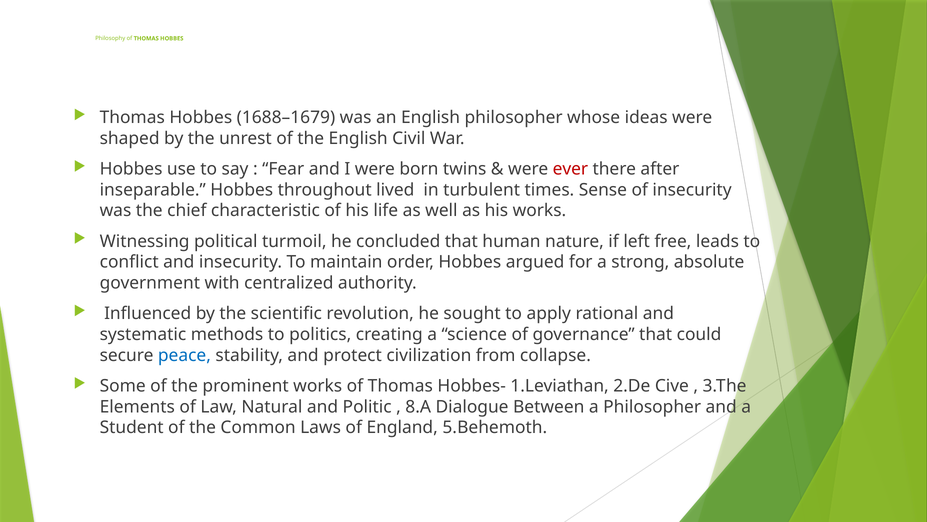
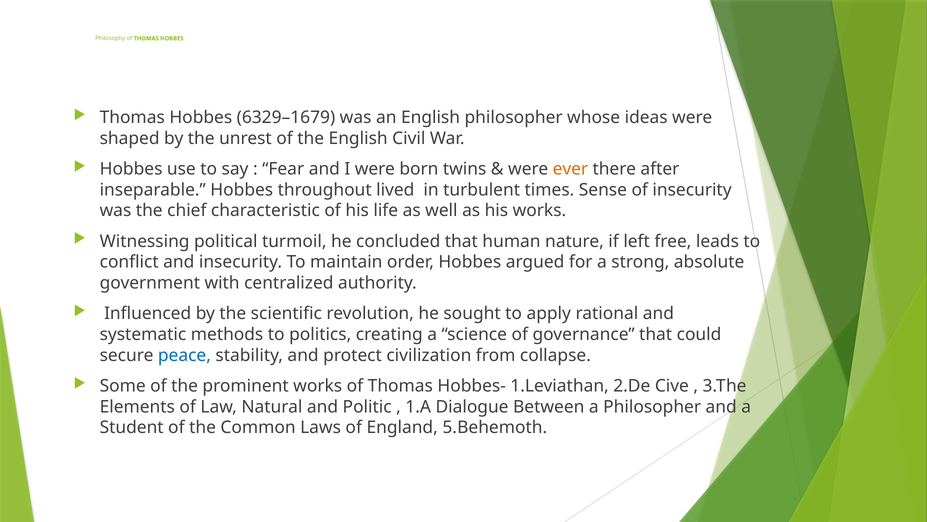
1688–1679: 1688–1679 -> 6329–1679
ever colour: red -> orange
8.A: 8.A -> 1.A
